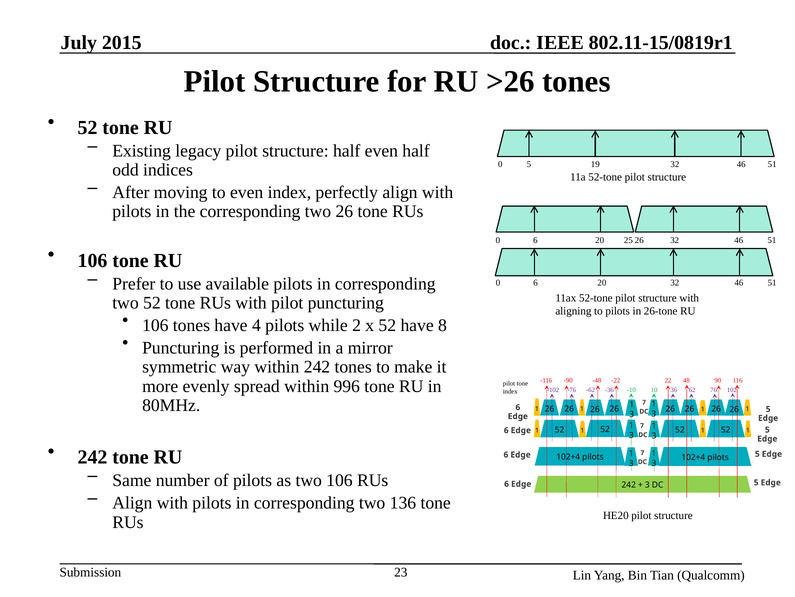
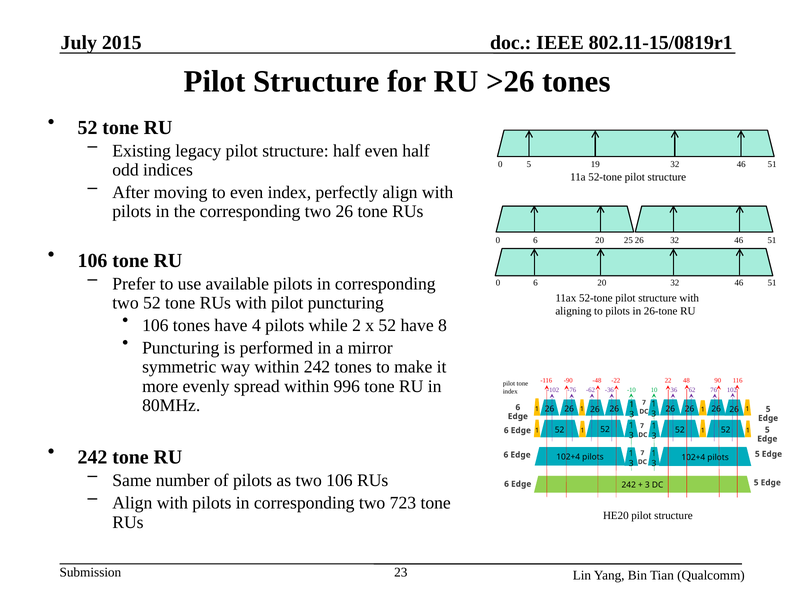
136: 136 -> 723
